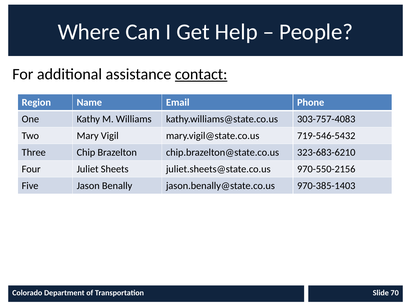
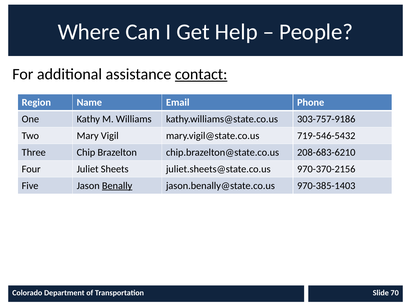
303-757-4083: 303-757-4083 -> 303-757-9186
323-683-6210: 323-683-6210 -> 208-683-6210
970-550-2156: 970-550-2156 -> 970-370-2156
Benally underline: none -> present
